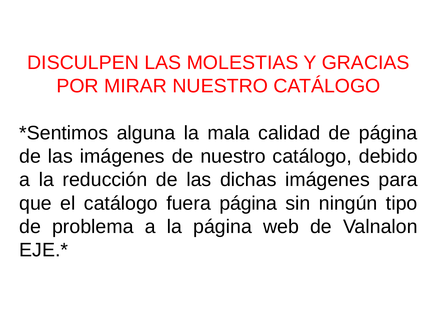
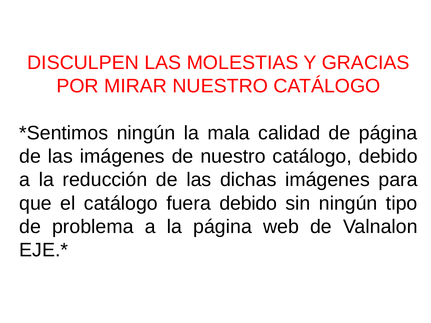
alguna at (146, 133): alguna -> ningún
fuera página: página -> debido
